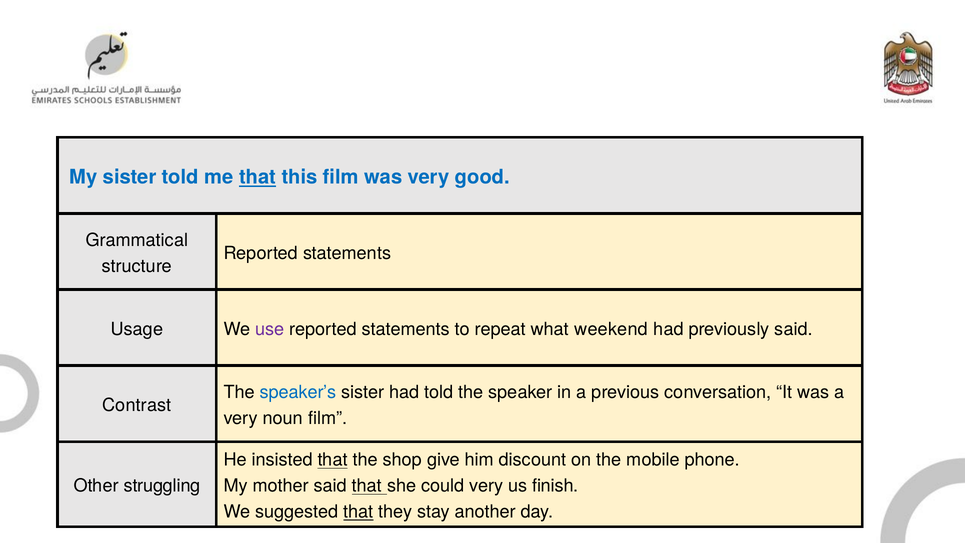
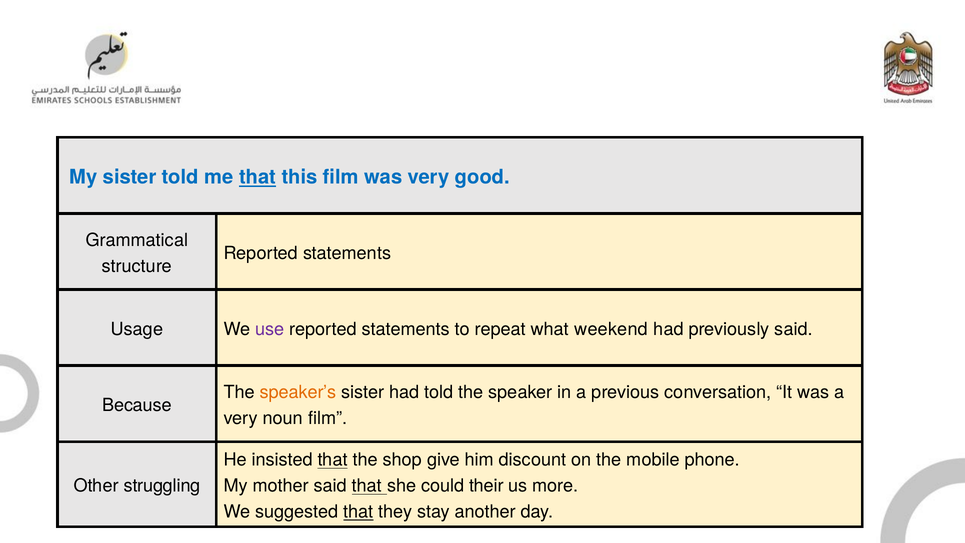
speaker’s colour: blue -> orange
Contrast: Contrast -> Because
could very: very -> their
finish: finish -> more
